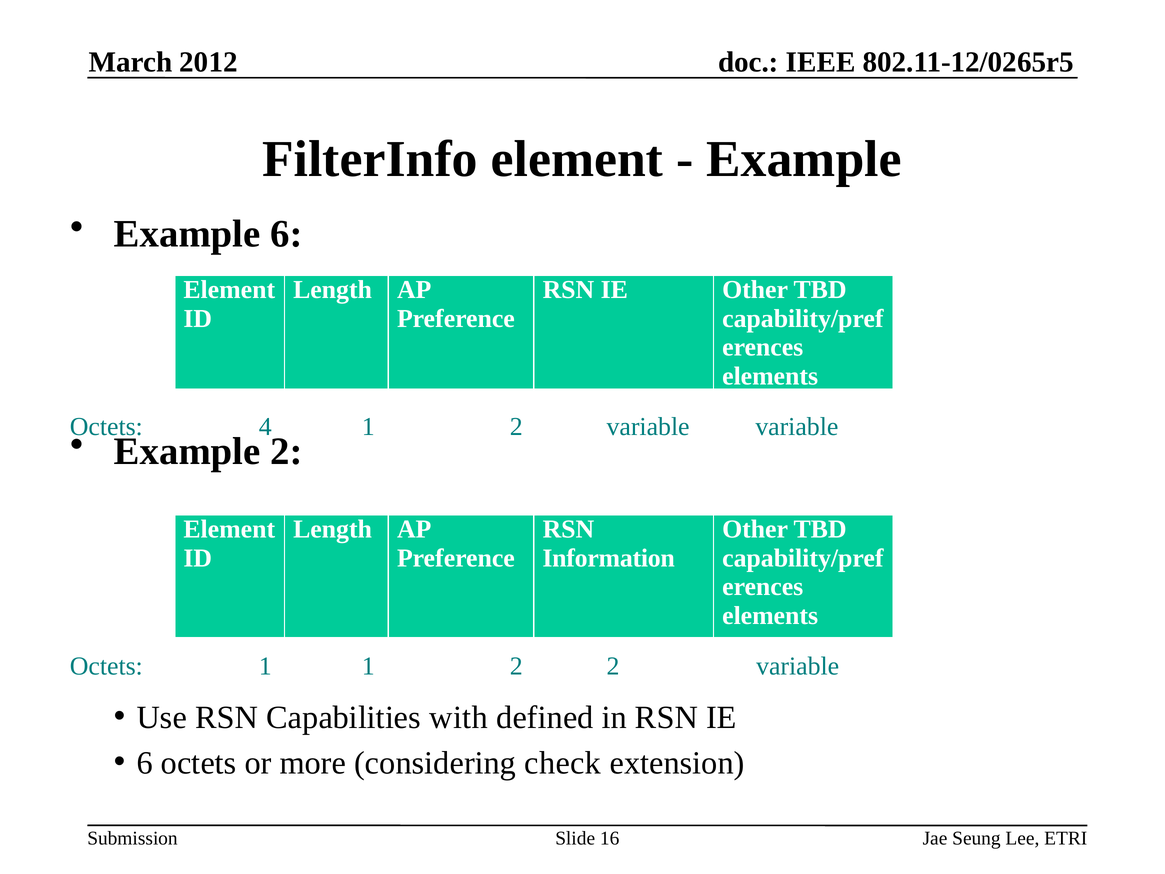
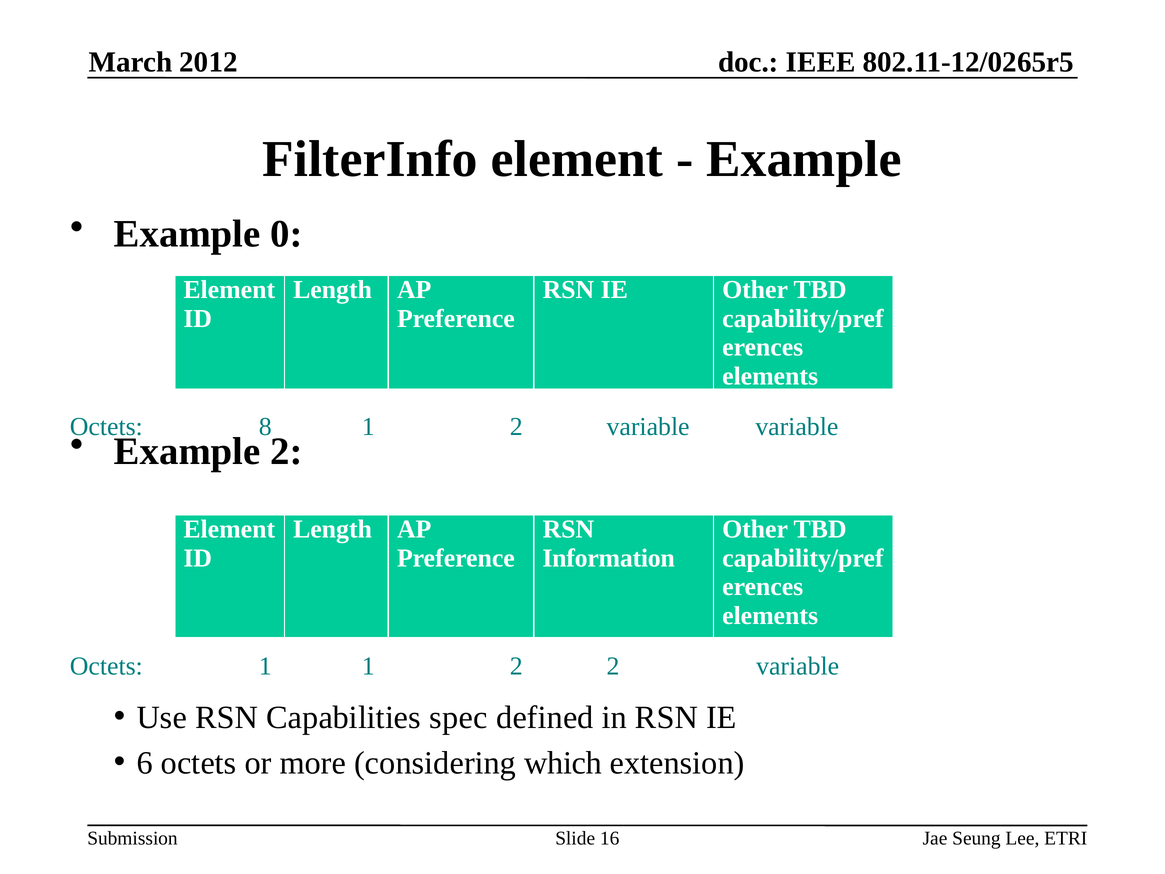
Example 6: 6 -> 0
4: 4 -> 8
with: with -> spec
check: check -> which
